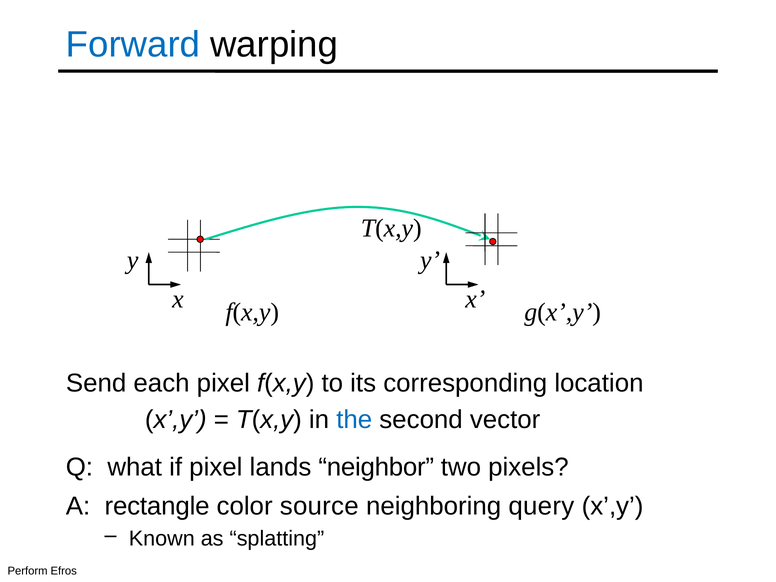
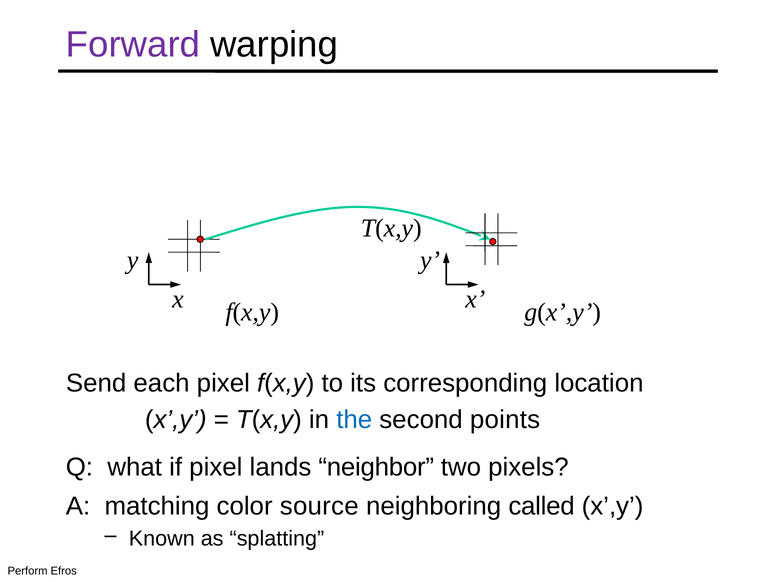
Forward colour: blue -> purple
vector: vector -> points
rectangle: rectangle -> matching
query: query -> called
